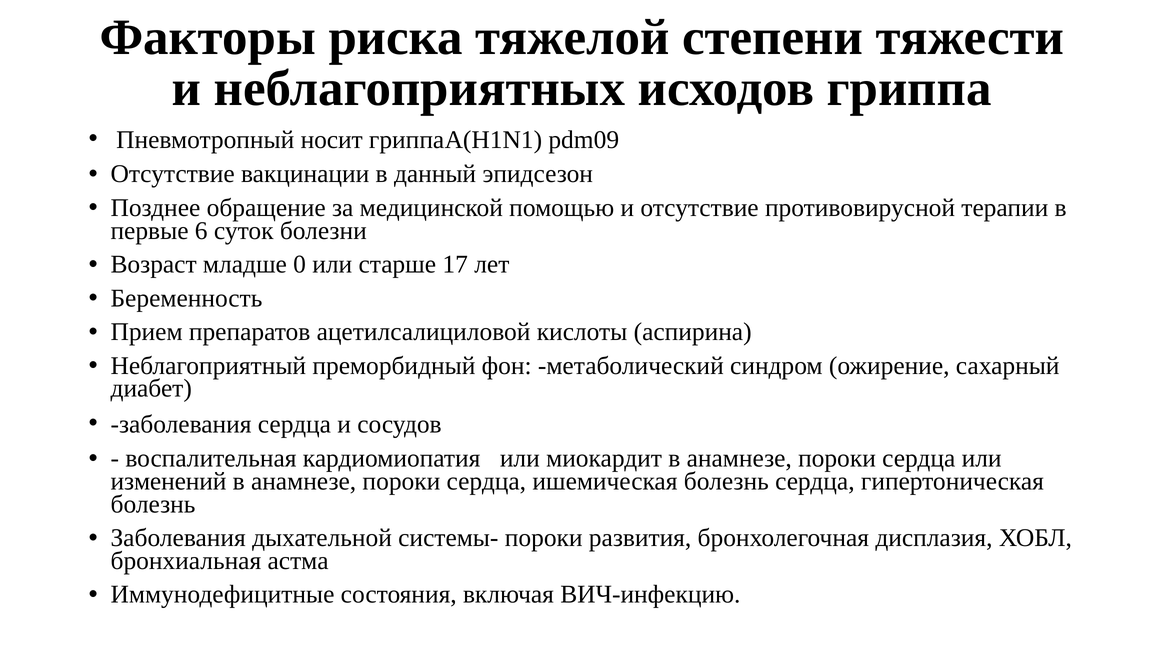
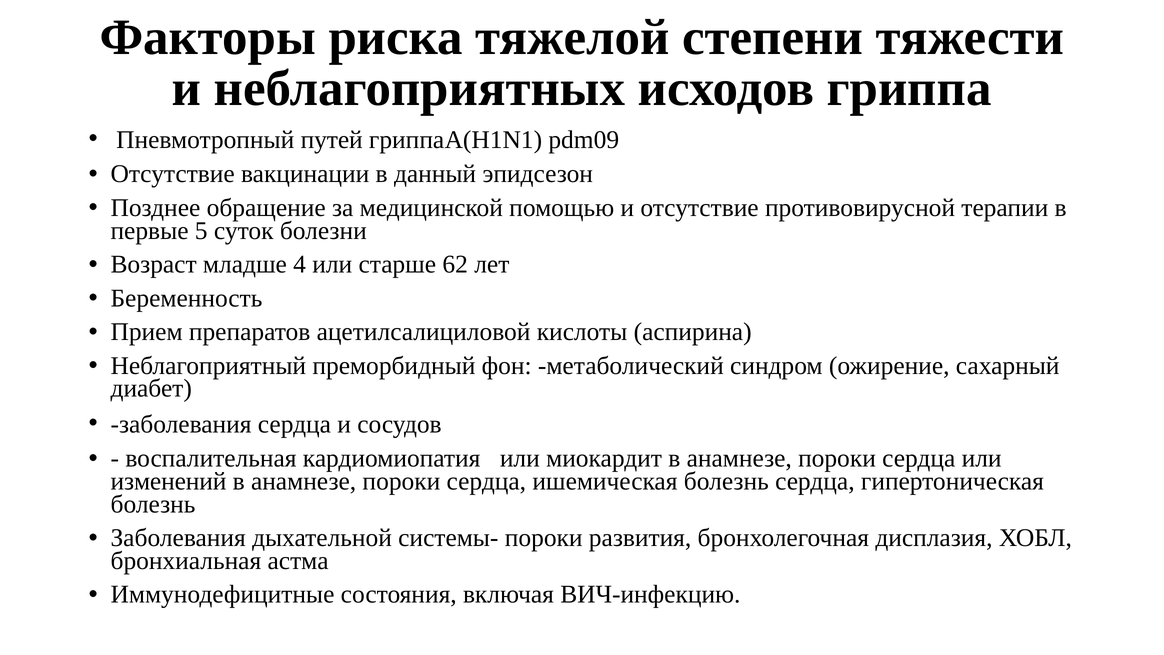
носит: носит -> путей
6: 6 -> 5
0: 0 -> 4
17: 17 -> 62
